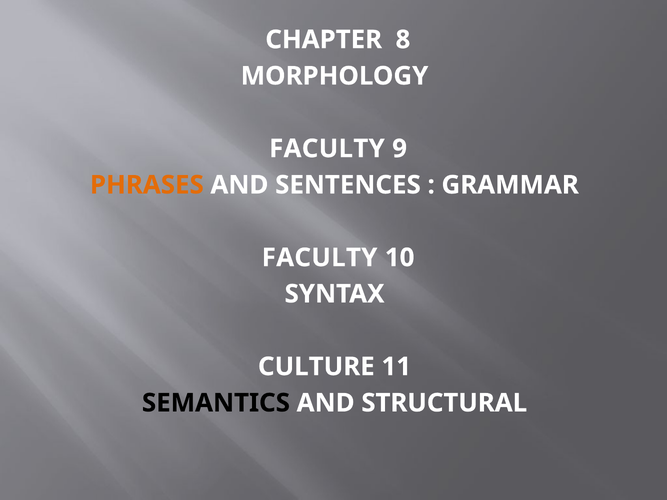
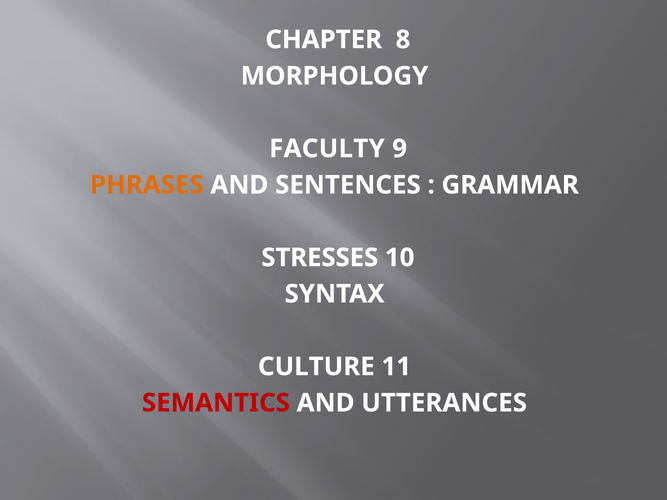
FACULTY at (320, 258): FACULTY -> STRESSES
SEMANTICS colour: black -> red
STRUCTURAL: STRUCTURAL -> UTTERANCES
